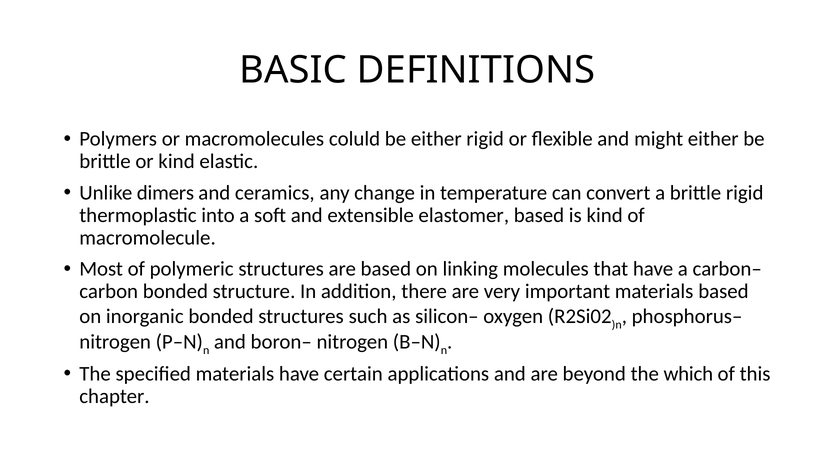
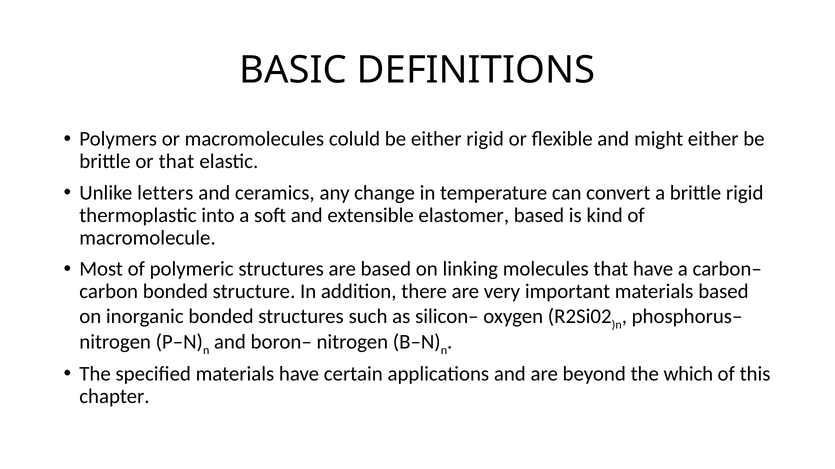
or kind: kind -> that
dimers: dimers -> letters
